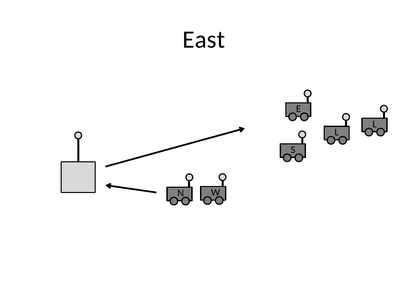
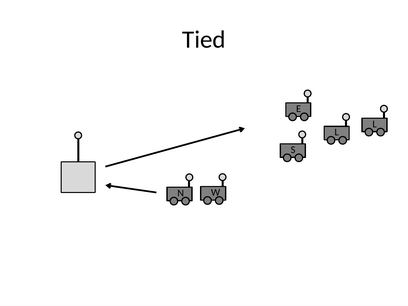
East: East -> Tied
